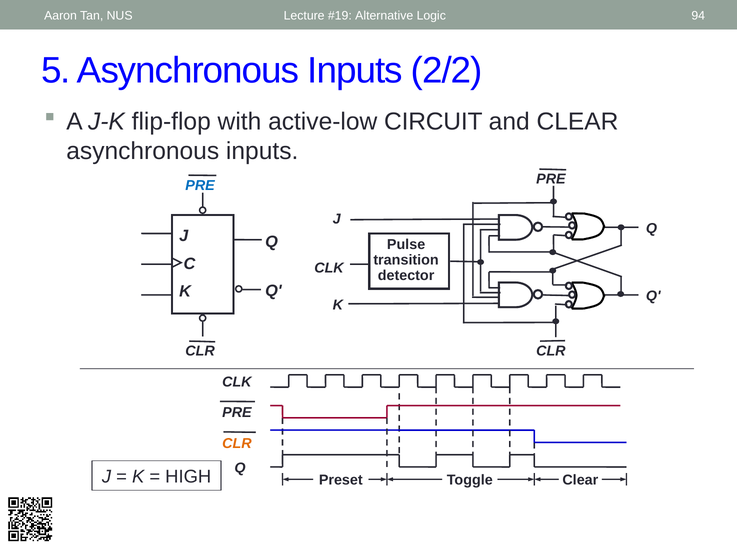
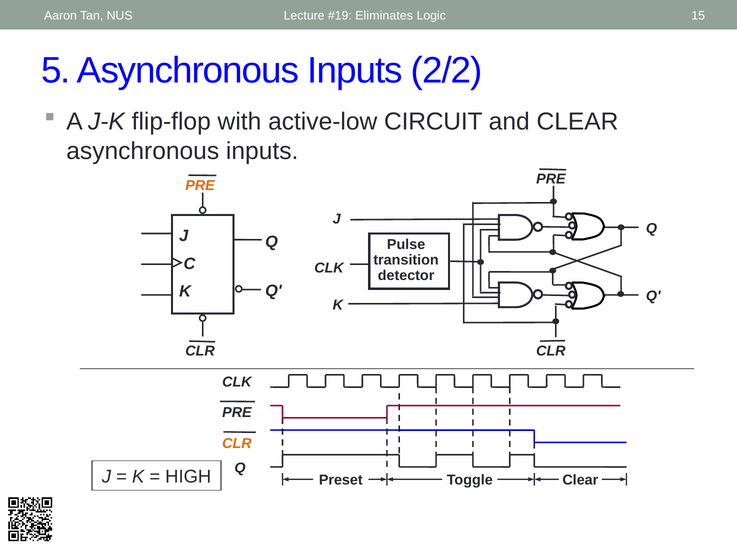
Alternative: Alternative -> Eliminates
94: 94 -> 15
PRE at (200, 185) colour: blue -> orange
